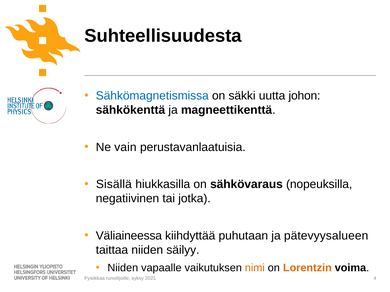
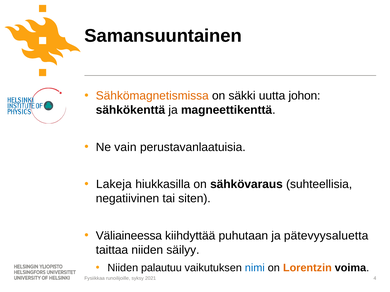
Suhteellisuudesta: Suhteellisuudesta -> Samansuuntainen
Sähkömagnetismissa colour: blue -> orange
Sisällä: Sisällä -> Lakeja
nopeuksilla: nopeuksilla -> suhteellisia
jotka: jotka -> siten
pätevyysalueen: pätevyysalueen -> pätevyysaluetta
vapaalle: vapaalle -> palautuu
nimi colour: orange -> blue
